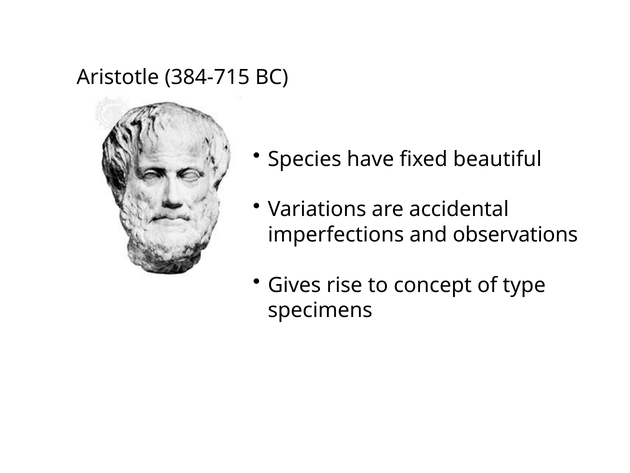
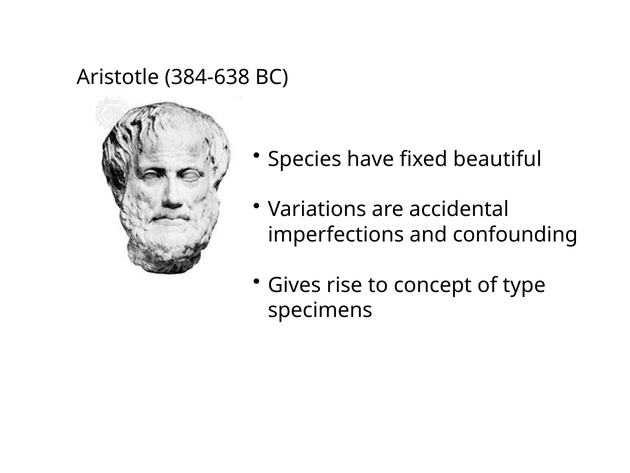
384-715: 384-715 -> 384-638
observations: observations -> confounding
